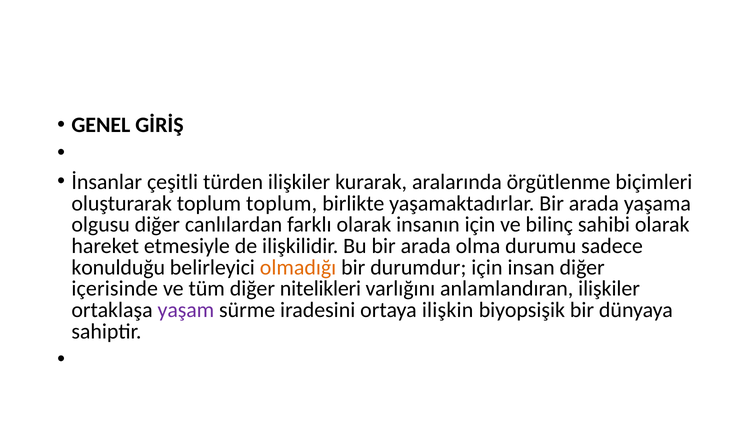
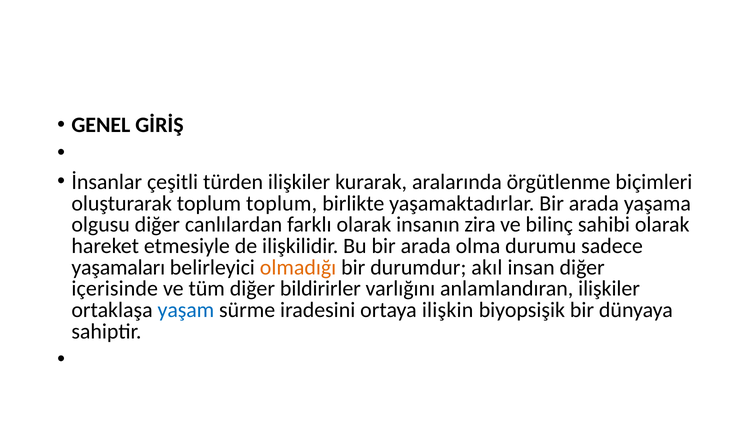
insanın için: için -> zira
konulduğu: konulduğu -> yaşamaları
durumdur için: için -> akıl
nitelikleri: nitelikleri -> bildirirler
yaşam colour: purple -> blue
